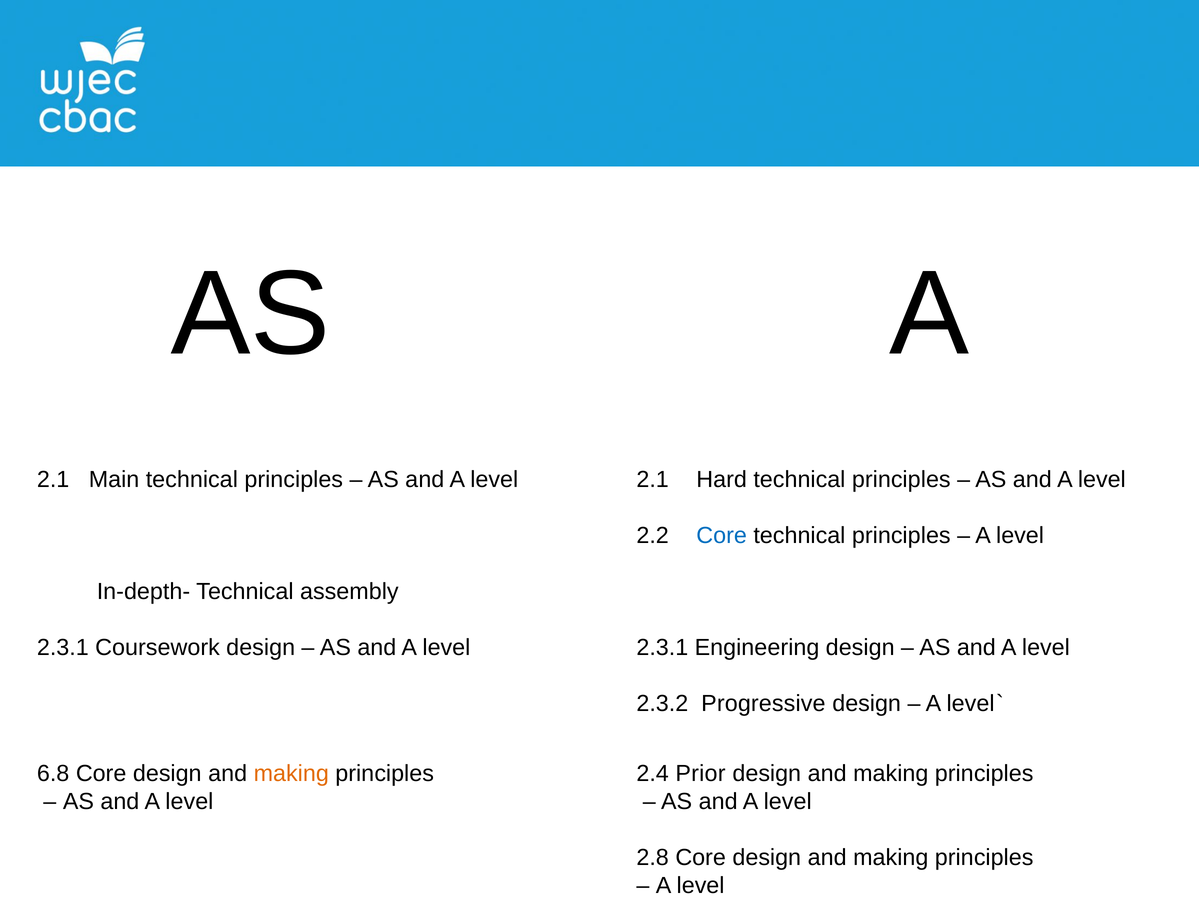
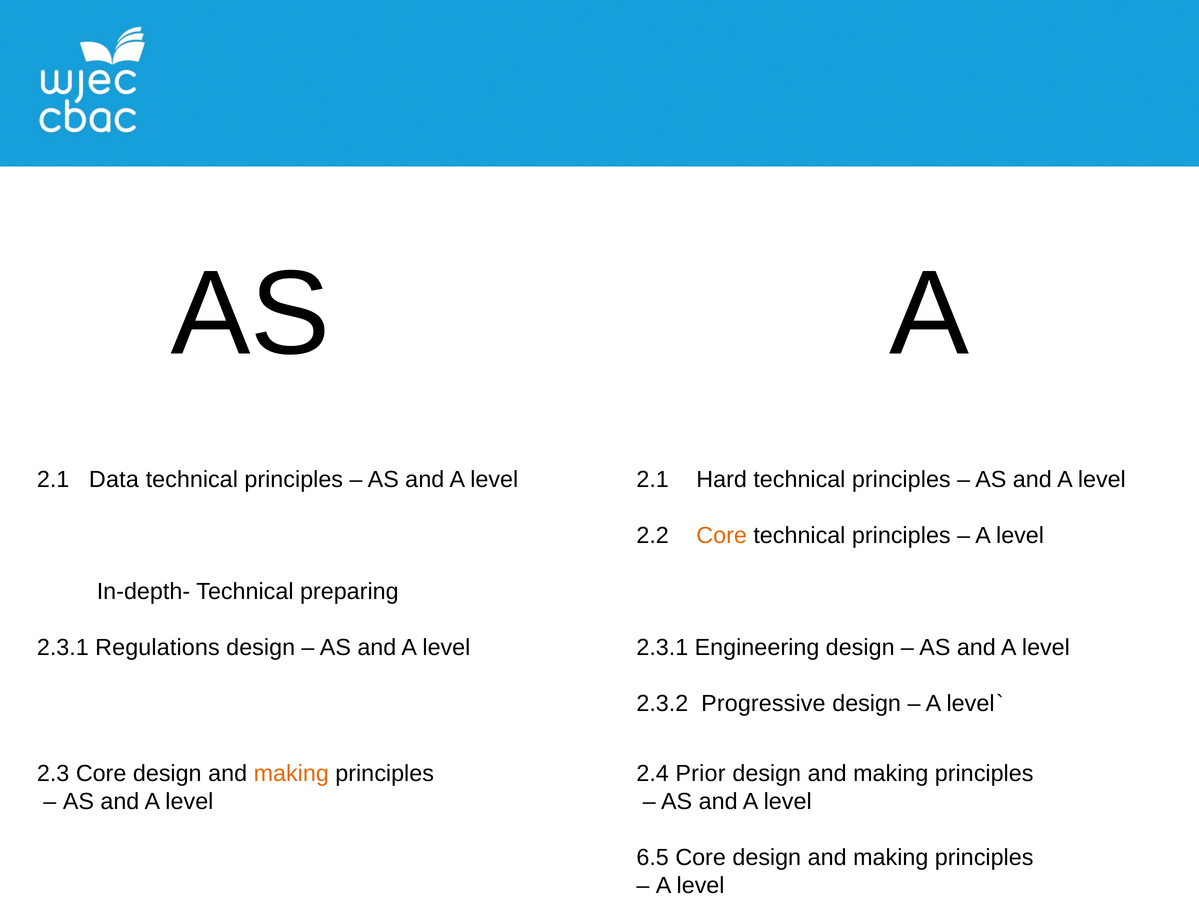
Main: Main -> Data
Core at (722, 536) colour: blue -> orange
assembly: assembly -> preparing
Coursework: Coursework -> Regulations
6.8: 6.8 -> 2.3
2.8: 2.8 -> 6.5
